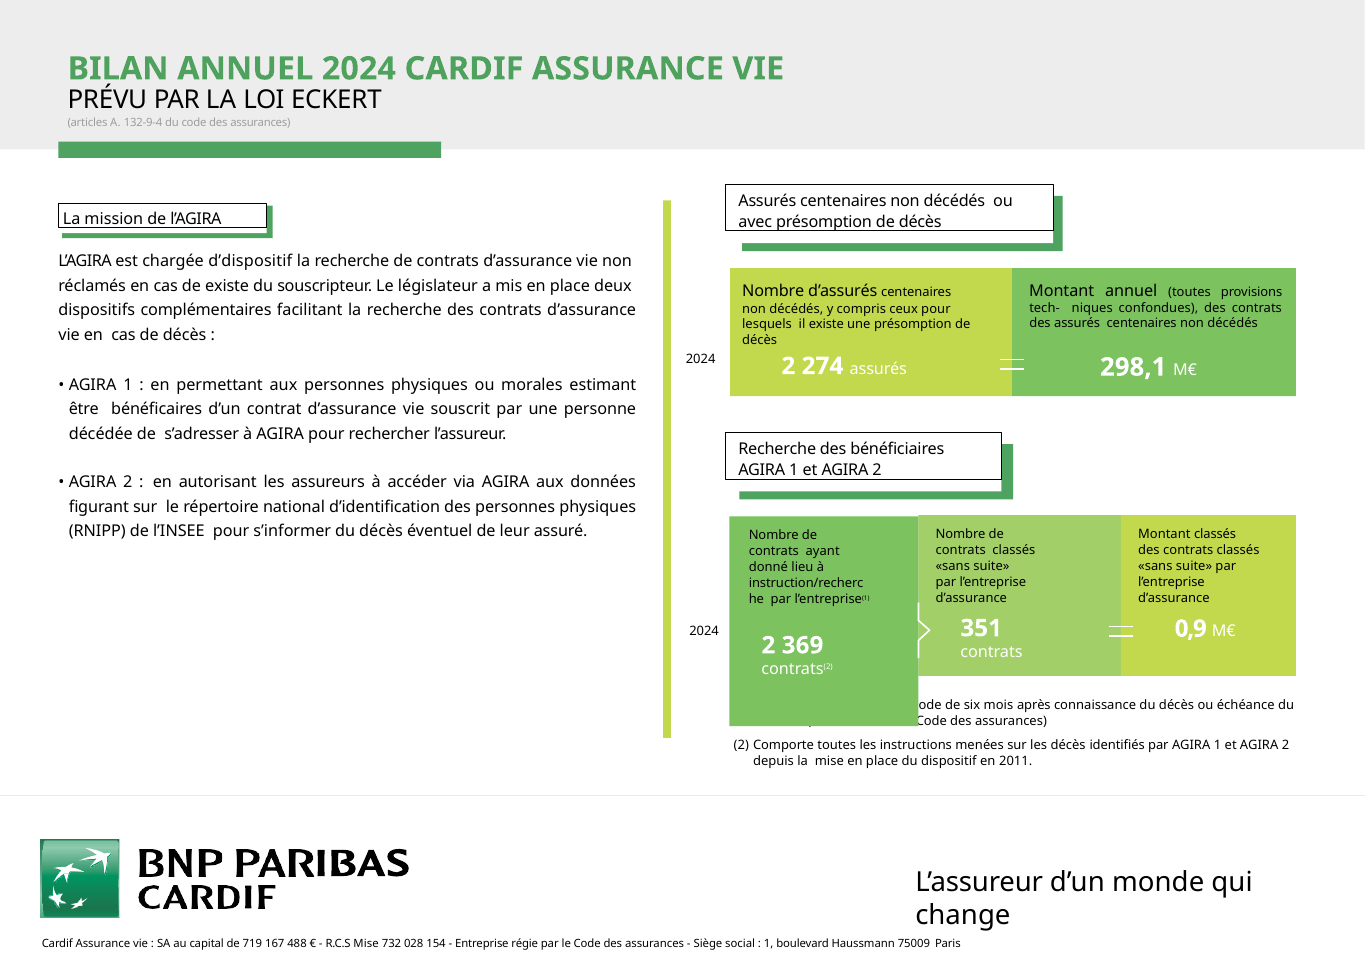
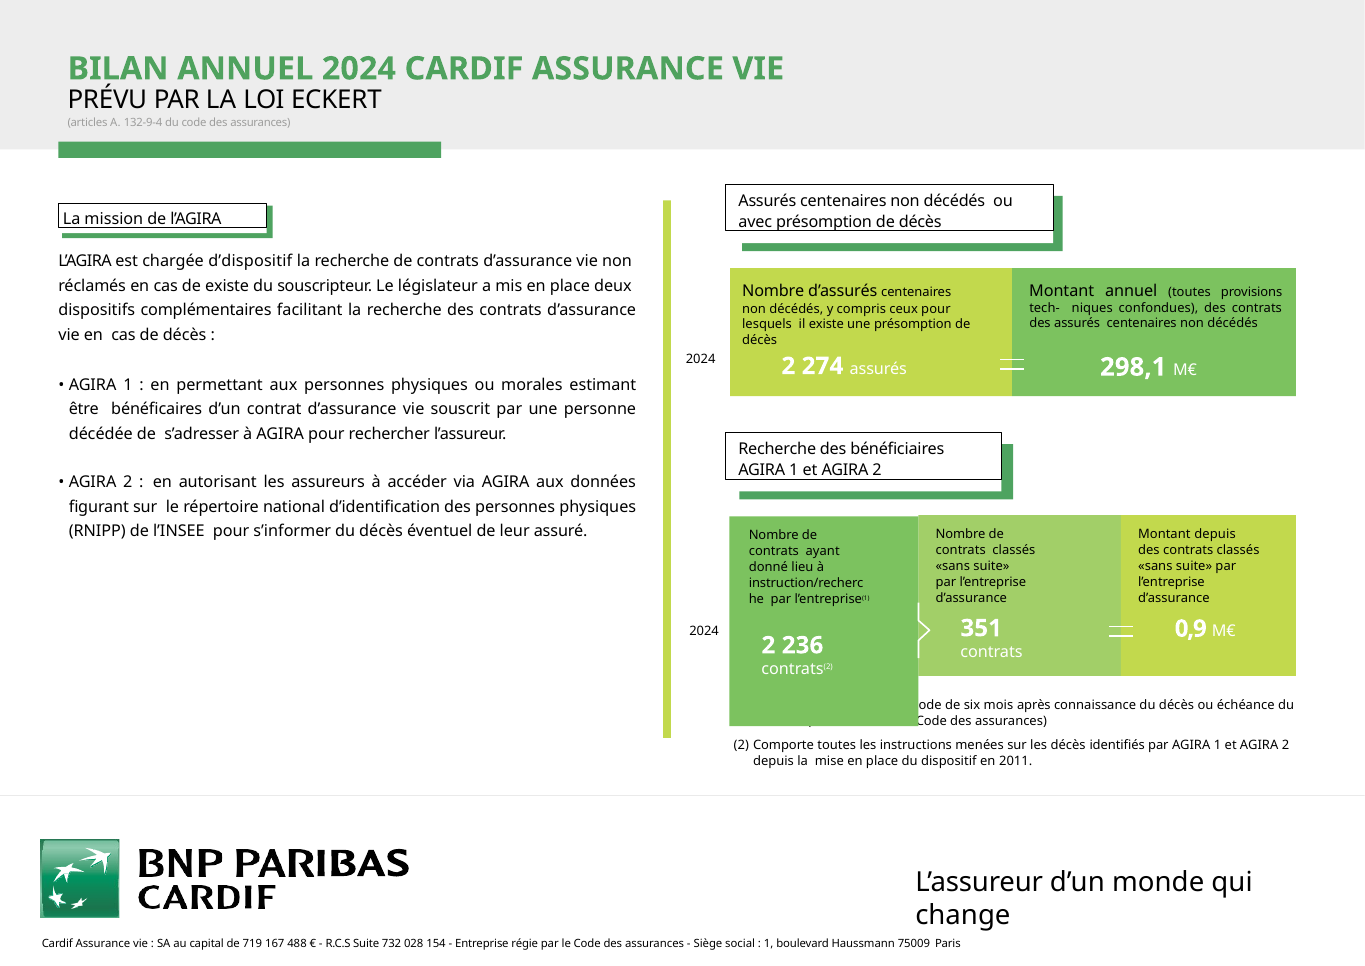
Montant classés: classés -> depuis
369: 369 -> 236
R.C.S Mise: Mise -> Suite
